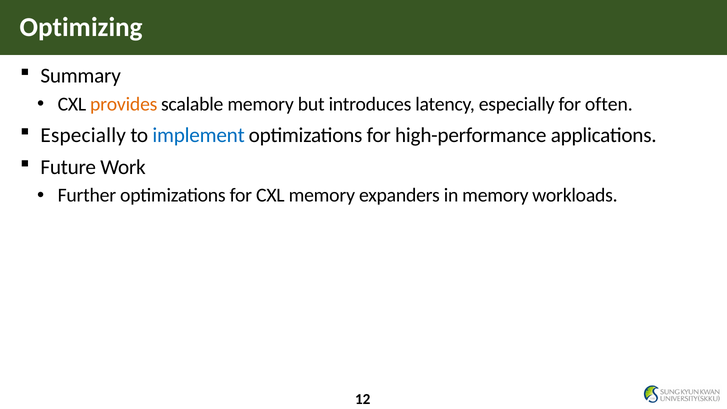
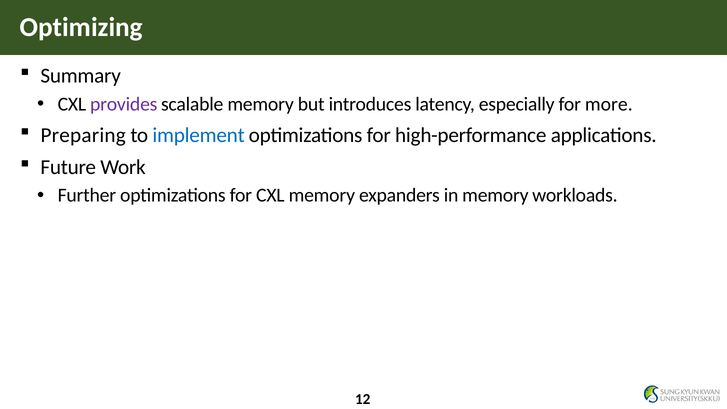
provides colour: orange -> purple
often: often -> more
Especially at (83, 135): Especially -> Preparing
